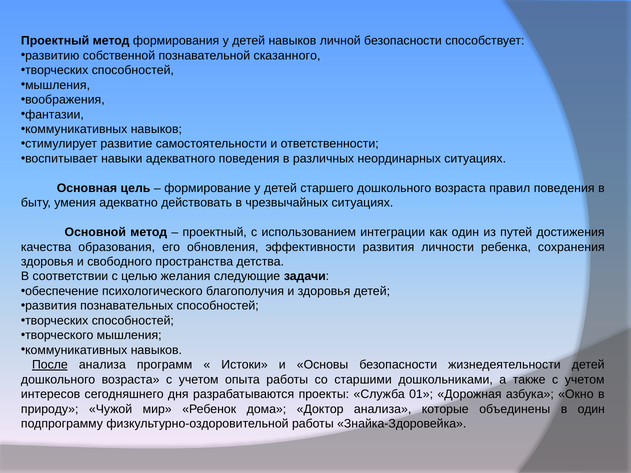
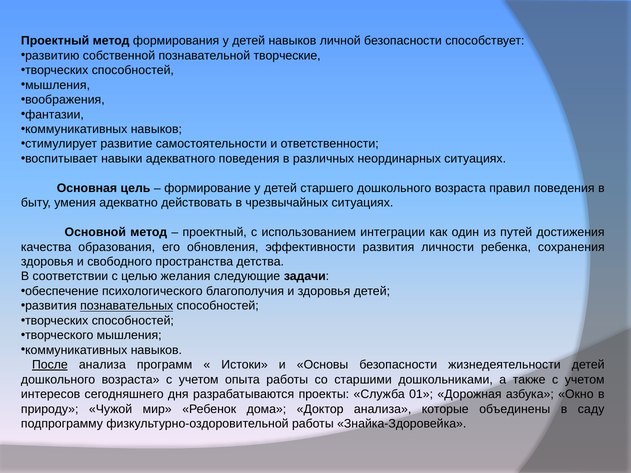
сказанного: сказанного -> творческие
познавательных underline: none -> present
в один: один -> саду
